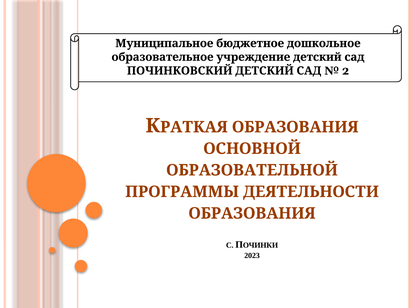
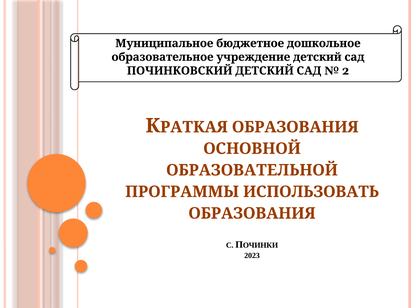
ДЕЯТЕЛЬНОСТИ: ДЕЯТЕЛЬНОСТИ -> ИСПОЛЬЗОВАТЬ
